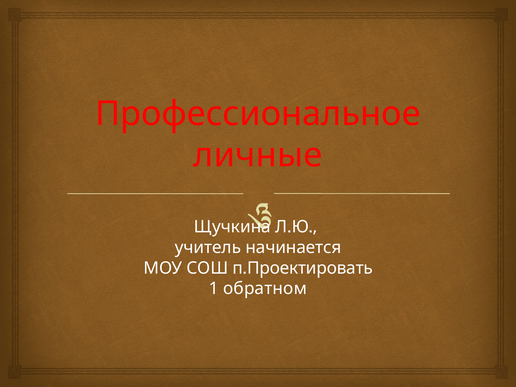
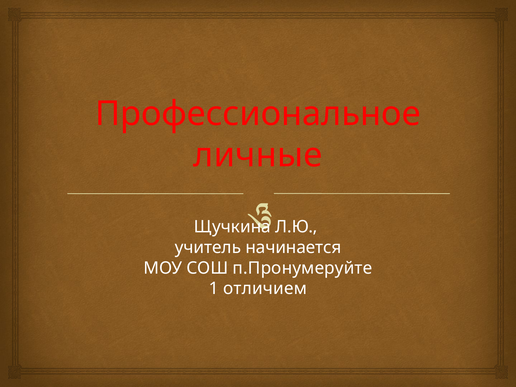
п.Проектировать: п.Проектировать -> п.Пронумеруйте
обратном: обратном -> отличием
